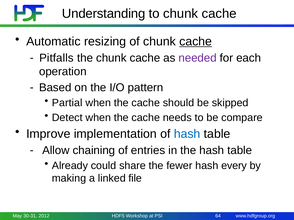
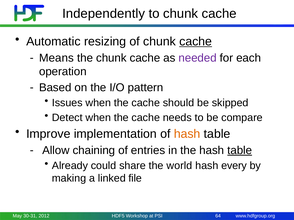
Understanding: Understanding -> Independently
Pitfalls: Pitfalls -> Means
Partial: Partial -> Issues
hash at (187, 134) colour: blue -> orange
table at (240, 151) underline: none -> present
fewer: fewer -> world
